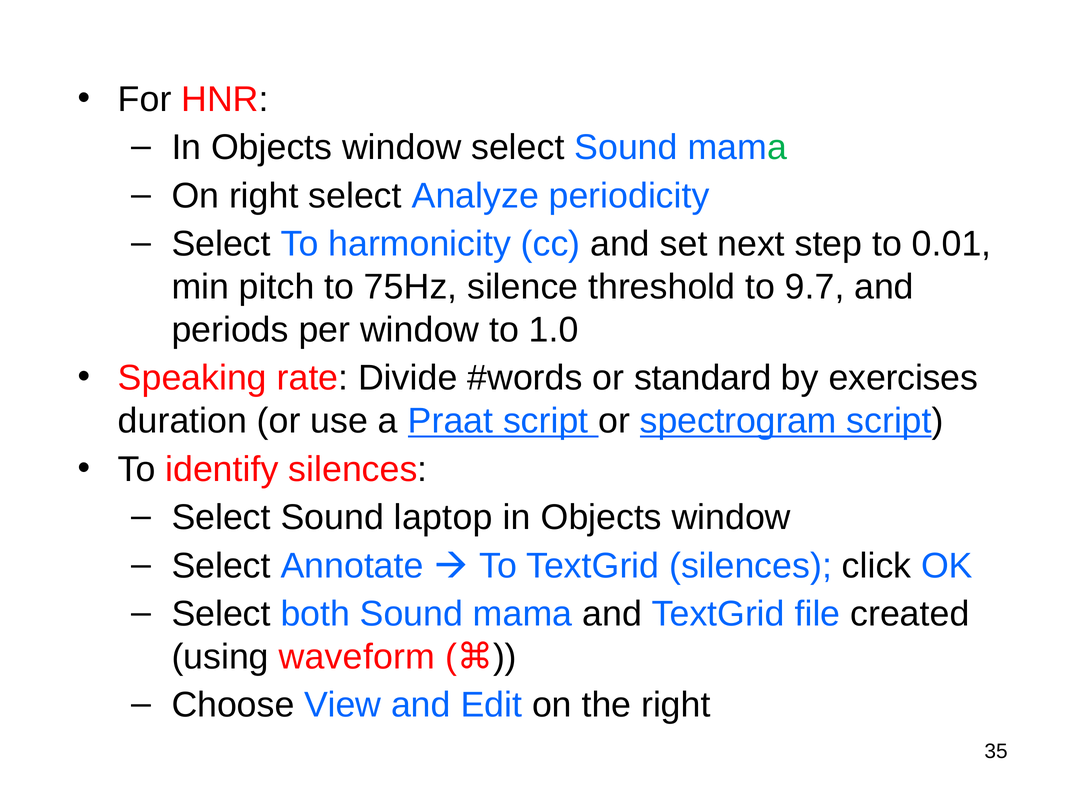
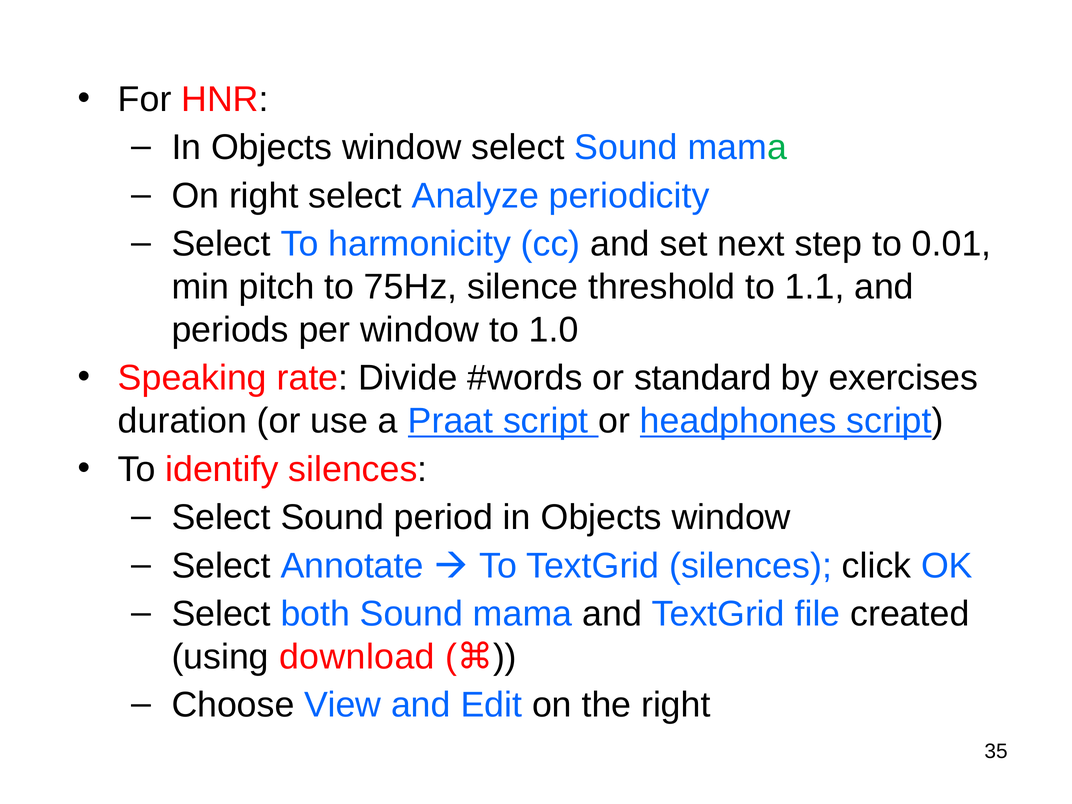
9.7: 9.7 -> 1.1
spectrogram: spectrogram -> headphones
laptop: laptop -> period
waveform: waveform -> download
